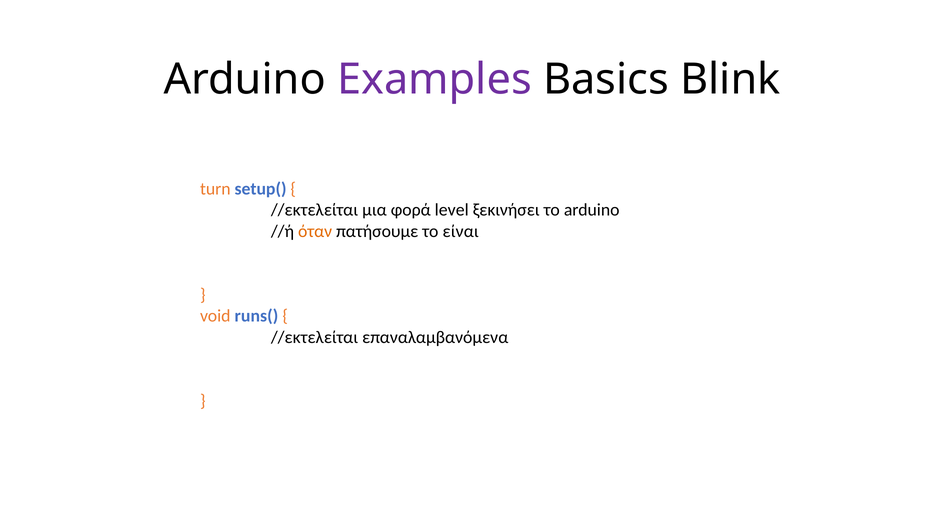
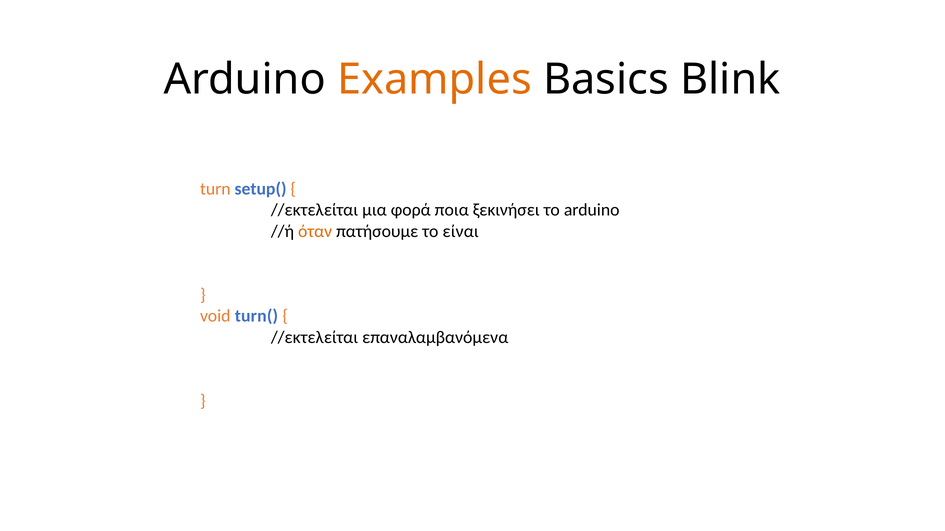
Examples colour: purple -> orange
level: level -> ποια
runs(: runs( -> turn(
